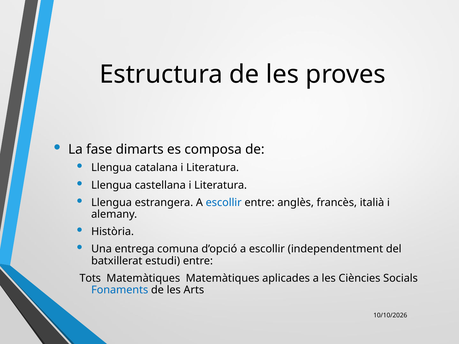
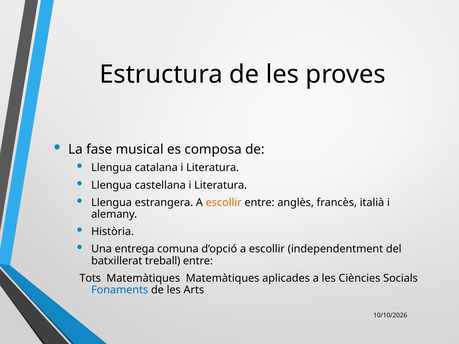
dimarts: dimarts -> musical
escollir at (224, 203) colour: blue -> orange
estudi: estudi -> treball
